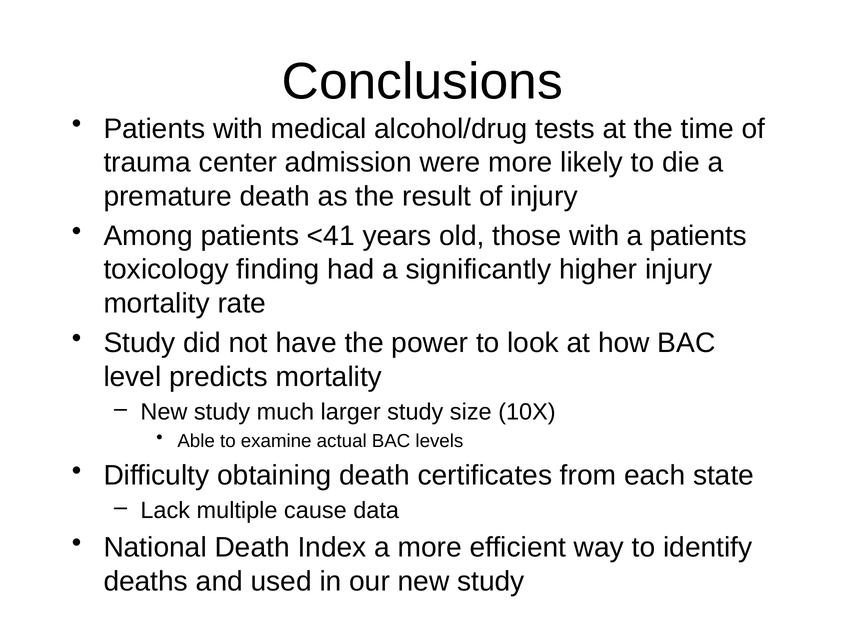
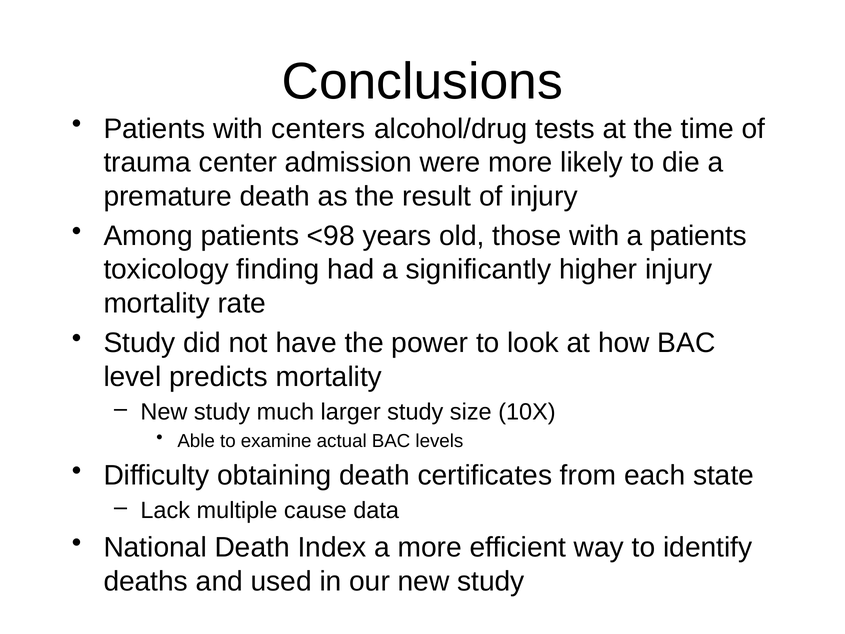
medical: medical -> centers
<41: <41 -> <98
